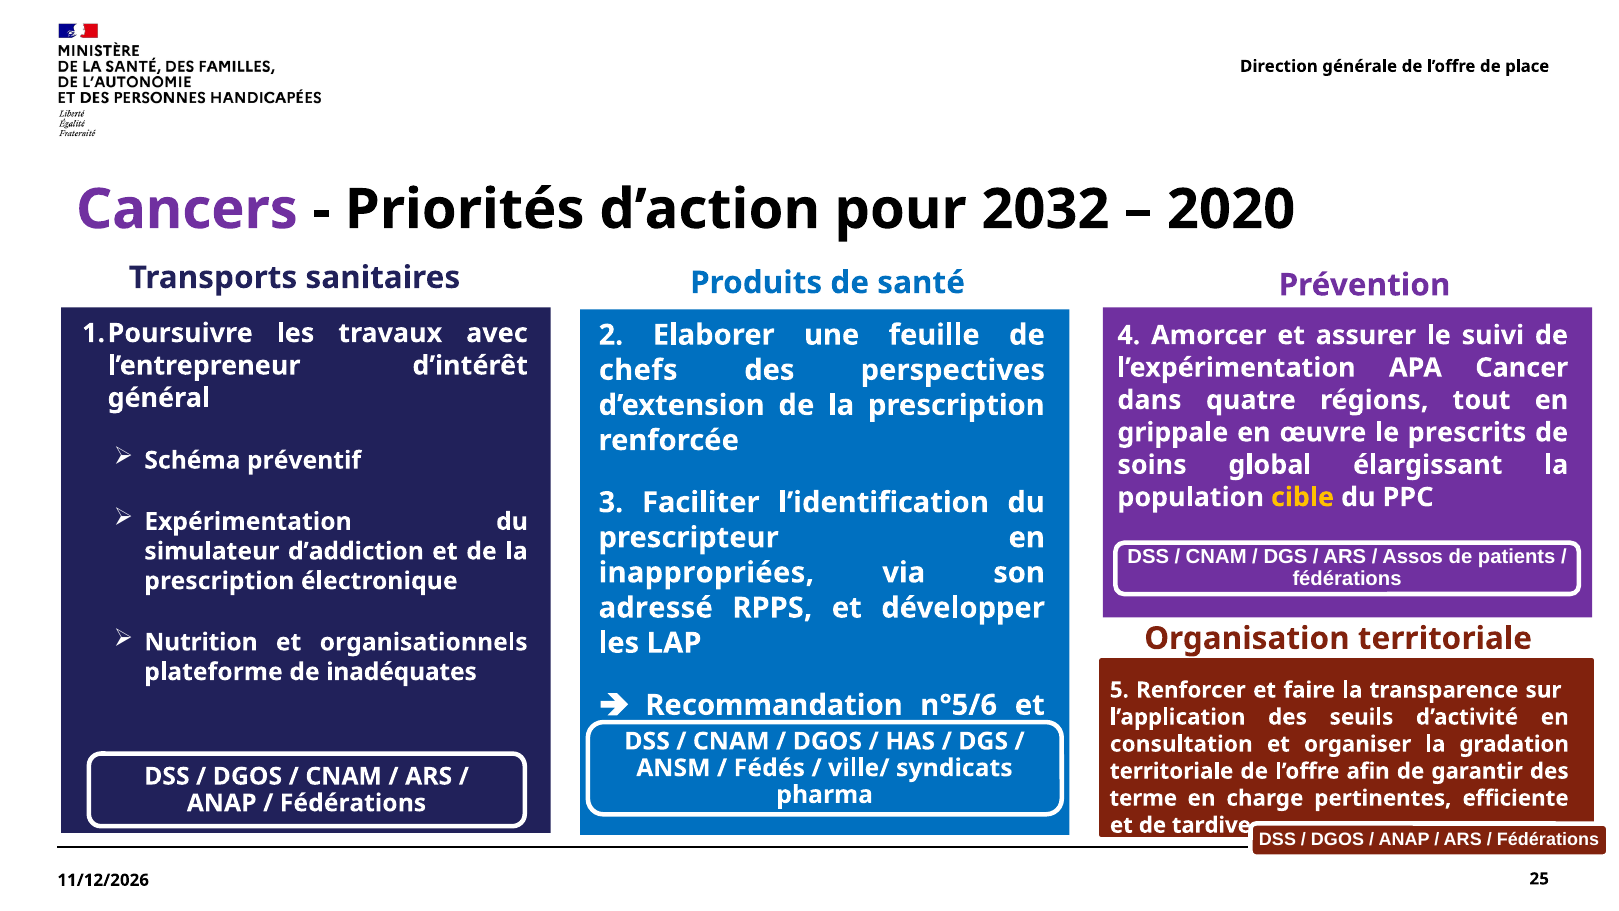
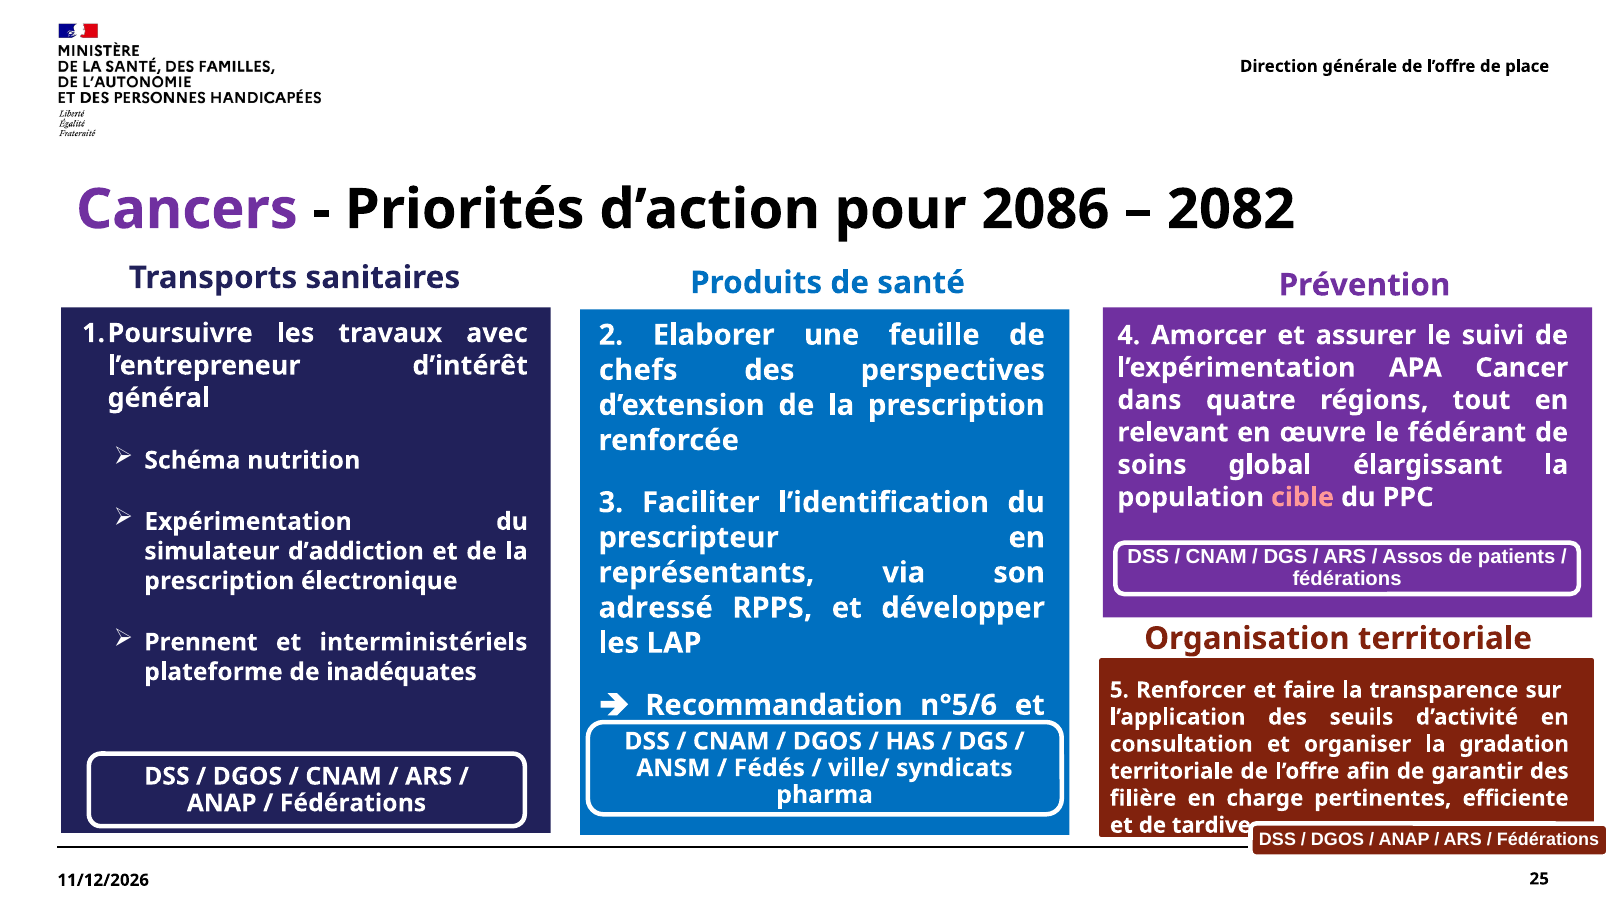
2032: 2032 -> 2086
2020: 2020 -> 2082
grippale: grippale -> relevant
prescrits: prescrits -> fédérant
préventif: préventif -> nutrition
cible colour: yellow -> pink
inappropriées: inappropriées -> représentants
Nutrition: Nutrition -> Prennent
organisationnels: organisationnels -> interministériels
terme: terme -> filière
